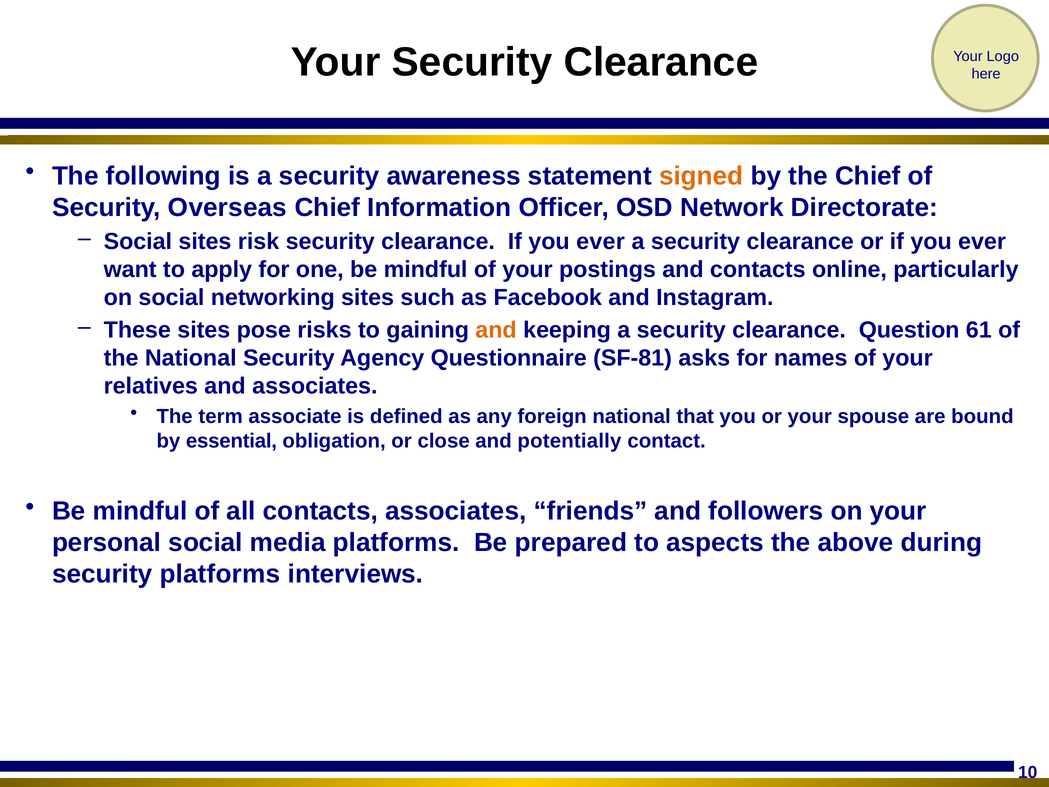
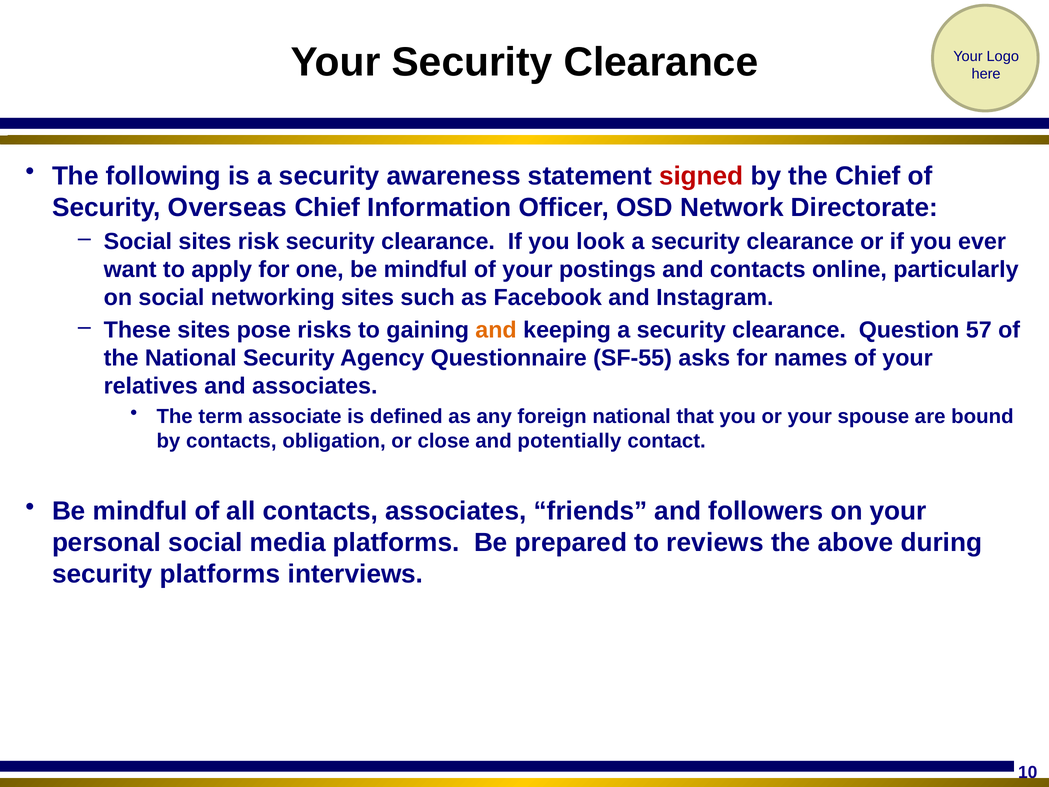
signed colour: orange -> red
clearance If you ever: ever -> look
61: 61 -> 57
SF-81: SF-81 -> SF-55
by essential: essential -> contacts
aspects: aspects -> reviews
